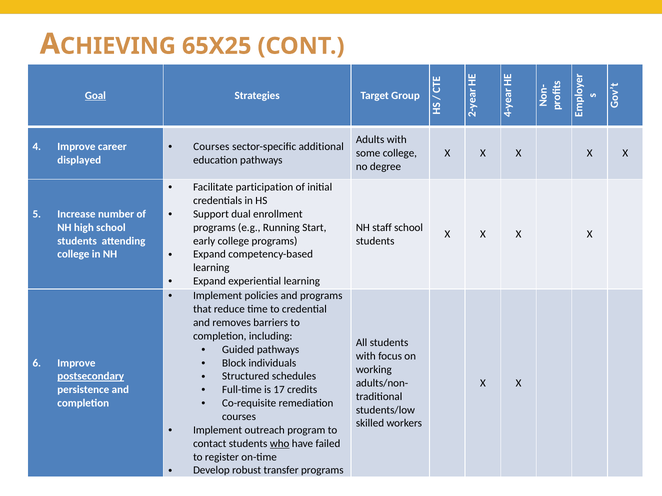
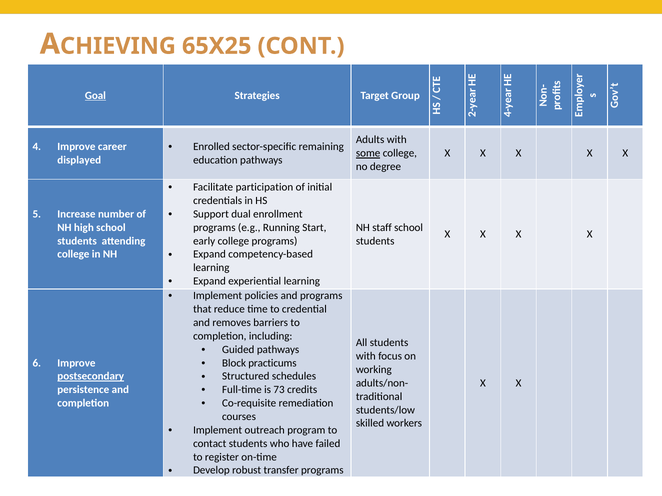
Courses at (211, 147): Courses -> Enrolled
additional: additional -> remaining
some underline: none -> present
individuals: individuals -> practicums
17: 17 -> 73
who underline: present -> none
